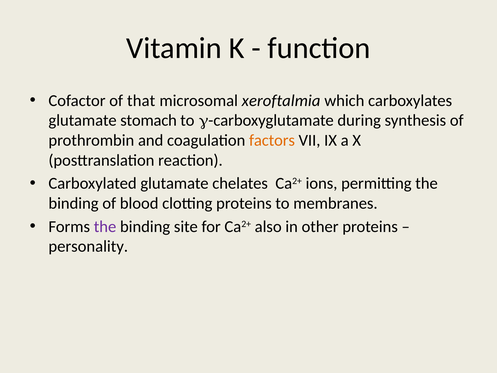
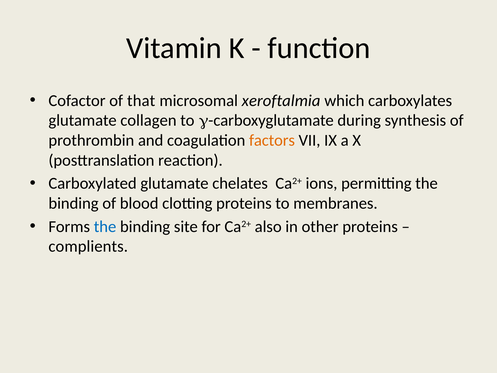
stomach: stomach -> collagen
the at (105, 226) colour: purple -> blue
personality: personality -> complients
